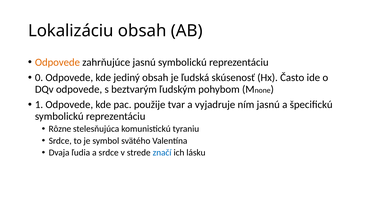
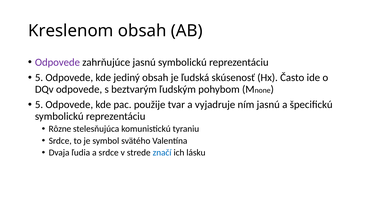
Lokalizáciu: Lokalizáciu -> Kreslenom
Odpovede at (57, 62) colour: orange -> purple
0 at (39, 78): 0 -> 5
1 at (39, 105): 1 -> 5
